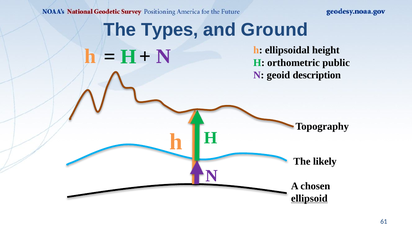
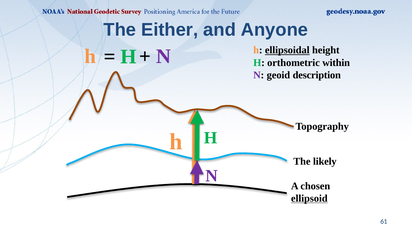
Types: Types -> Either
Ground: Ground -> Anyone
ellipsoidal underline: none -> present
public: public -> within
